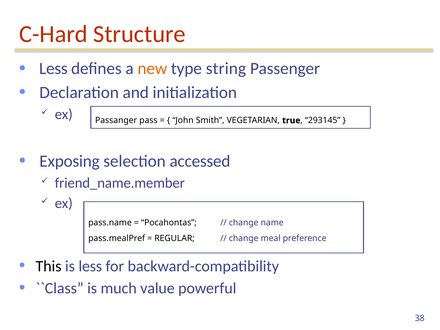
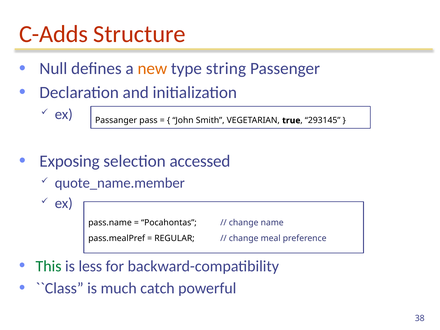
C-Hard: C-Hard -> C-Adds
Less at (53, 69): Less -> Null
friend_name.member: friend_name.member -> quote_name.member
This colour: black -> green
value: value -> catch
